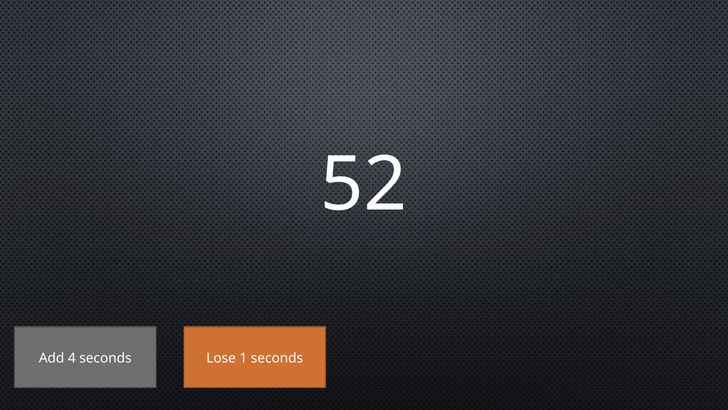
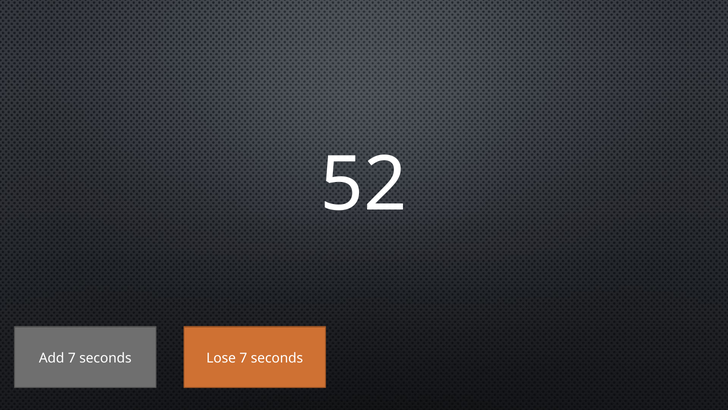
Add 4: 4 -> 7
Lose 1: 1 -> 7
